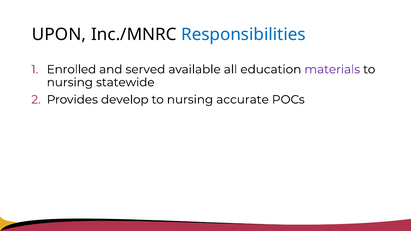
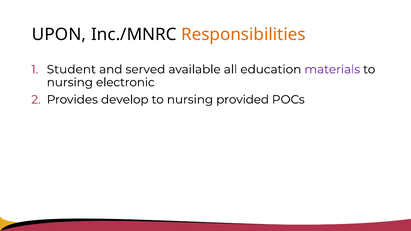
Responsibilities colour: blue -> orange
Enrolled: Enrolled -> Student
statewide: statewide -> electronic
accurate: accurate -> provided
